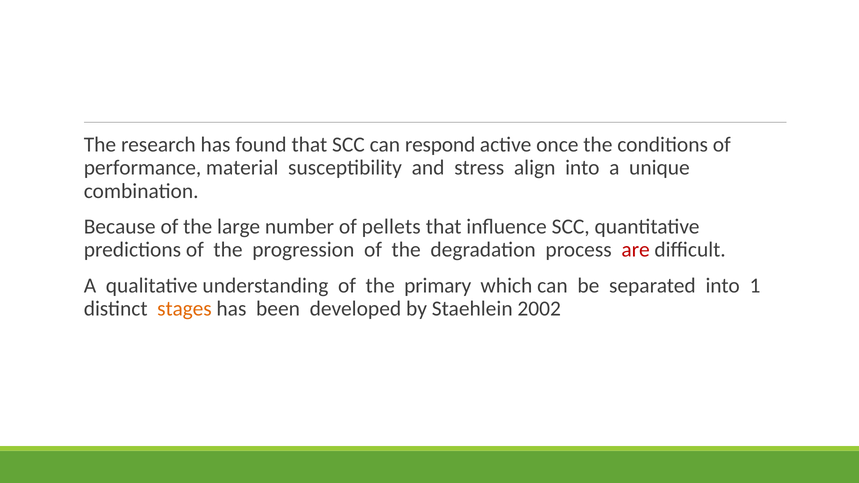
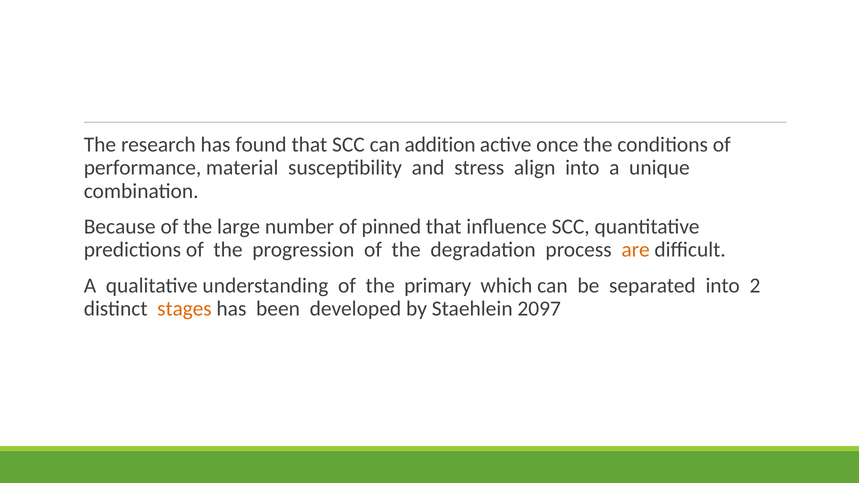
respond: respond -> addition
pellets: pellets -> pinned
are colour: red -> orange
1: 1 -> 2
2002: 2002 -> 2097
